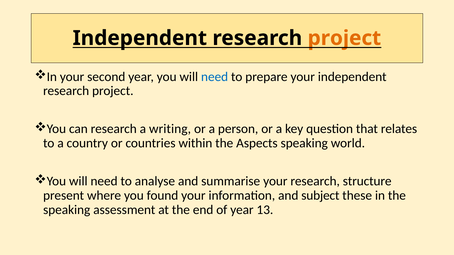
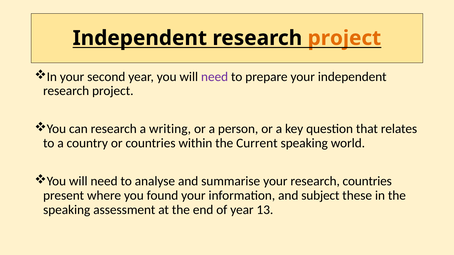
need at (215, 77) colour: blue -> purple
Aspects: Aspects -> Current
research structure: structure -> countries
